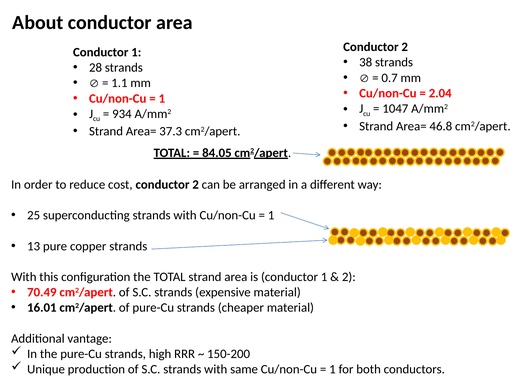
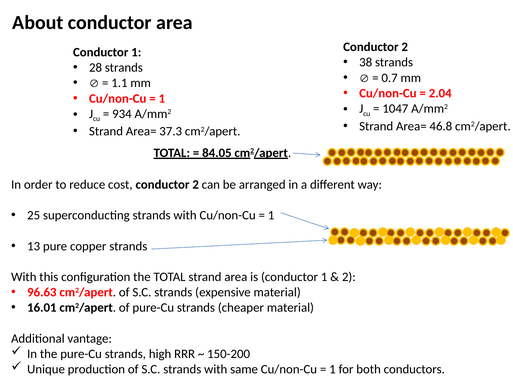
70.49: 70.49 -> 96.63
